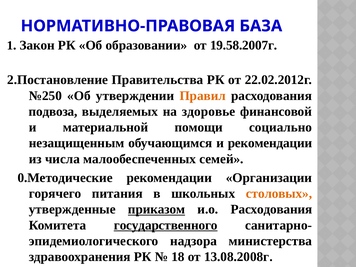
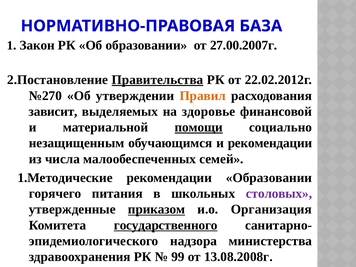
19.58.2007г: 19.58.2007г -> 27.00.2007г
Правительства underline: none -> present
№250: №250 -> №270
подвоза: подвоза -> зависит
помощи underline: none -> present
0.Методические: 0.Методические -> 1.Методические
рекомендации Организации: Организации -> Образовании
столовых colour: orange -> purple
и.о Расходования: Расходования -> Организация
18: 18 -> 99
